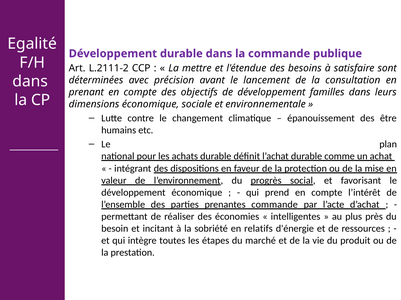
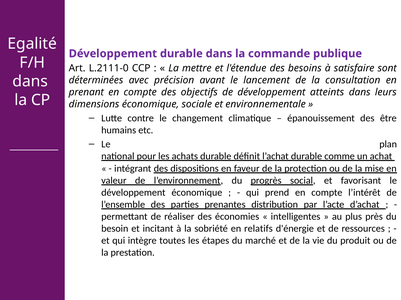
L.2111-2: L.2111-2 -> L.2111-0
familles: familles -> atteints
prenantes commande: commande -> distribution
